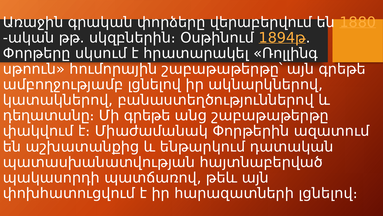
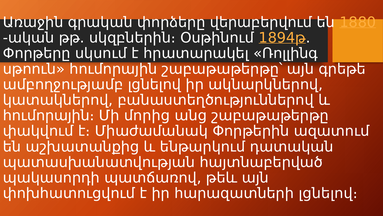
դեղատանը։: դեղատանը։ -> հումորային։
Մի գրեթե: գրեթե -> մորից
